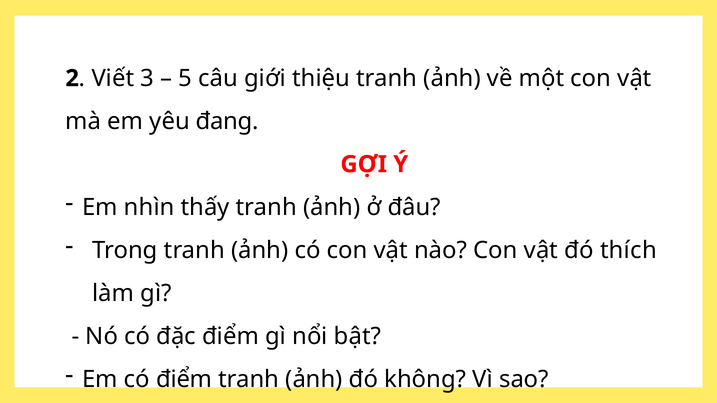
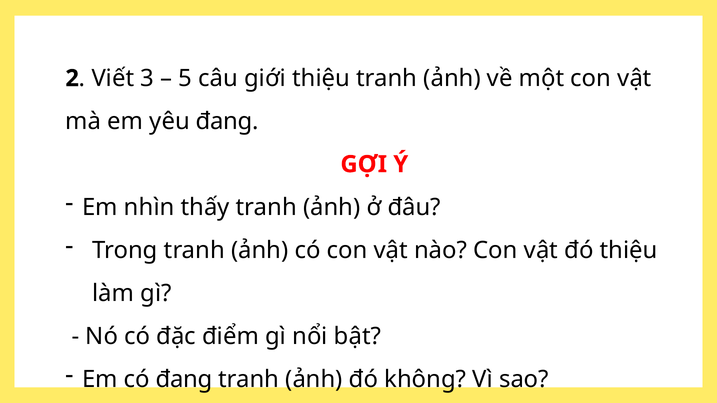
đó thích: thích -> thiệu
có điểm: điểm -> đang
